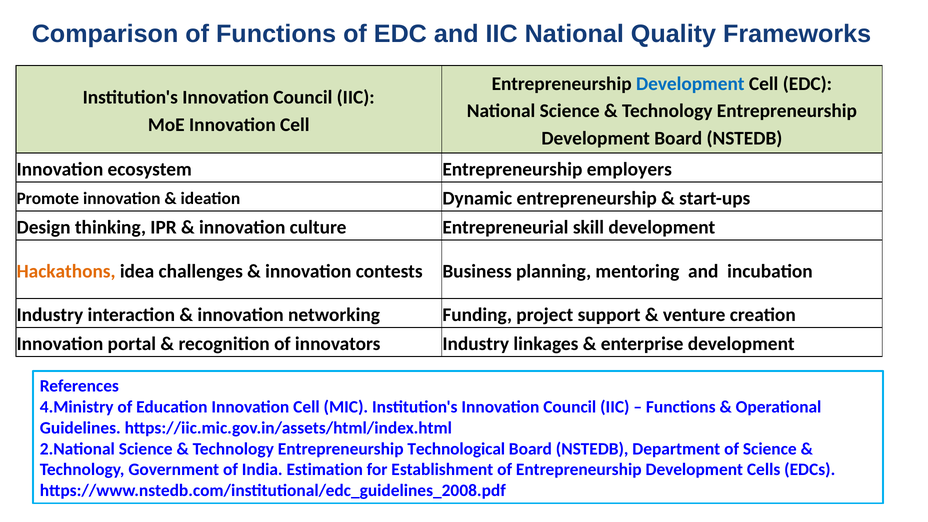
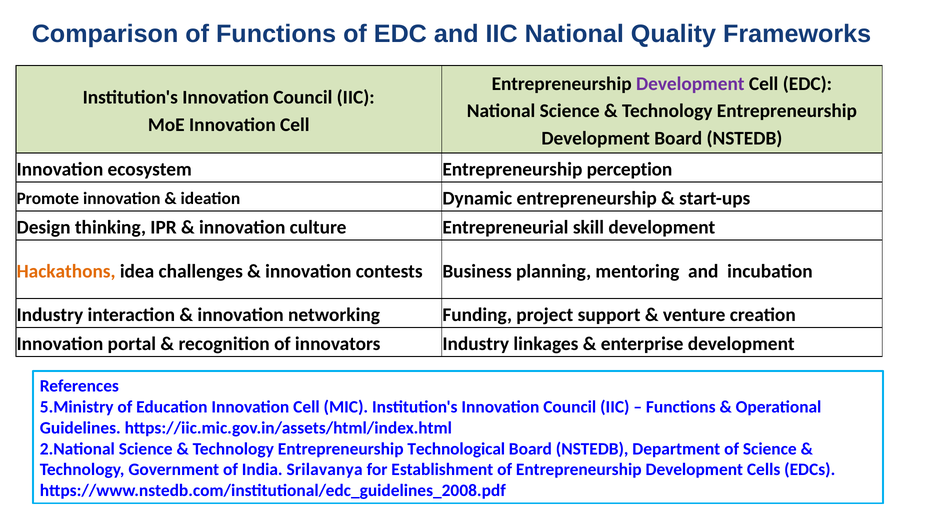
Development at (690, 84) colour: blue -> purple
employers: employers -> perception
4.Ministry: 4.Ministry -> 5.Ministry
Estimation: Estimation -> Srilavanya
